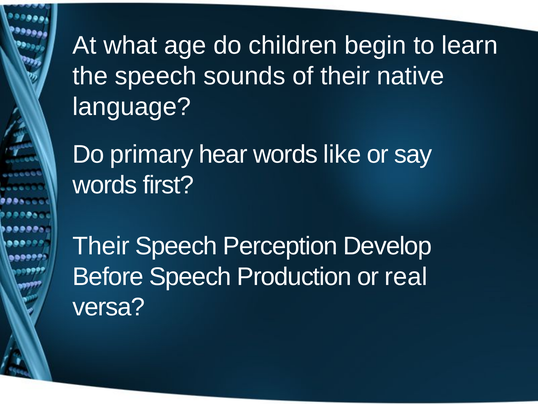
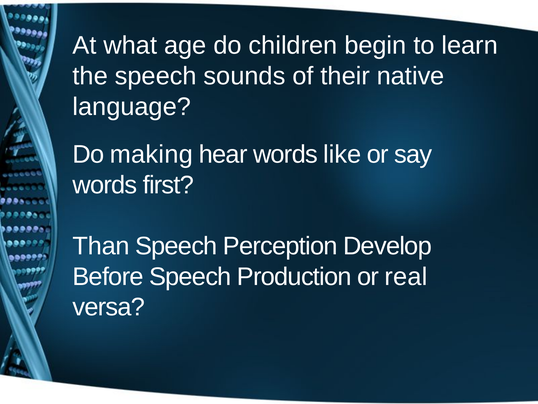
primary: primary -> making
Their at (101, 246): Their -> Than
